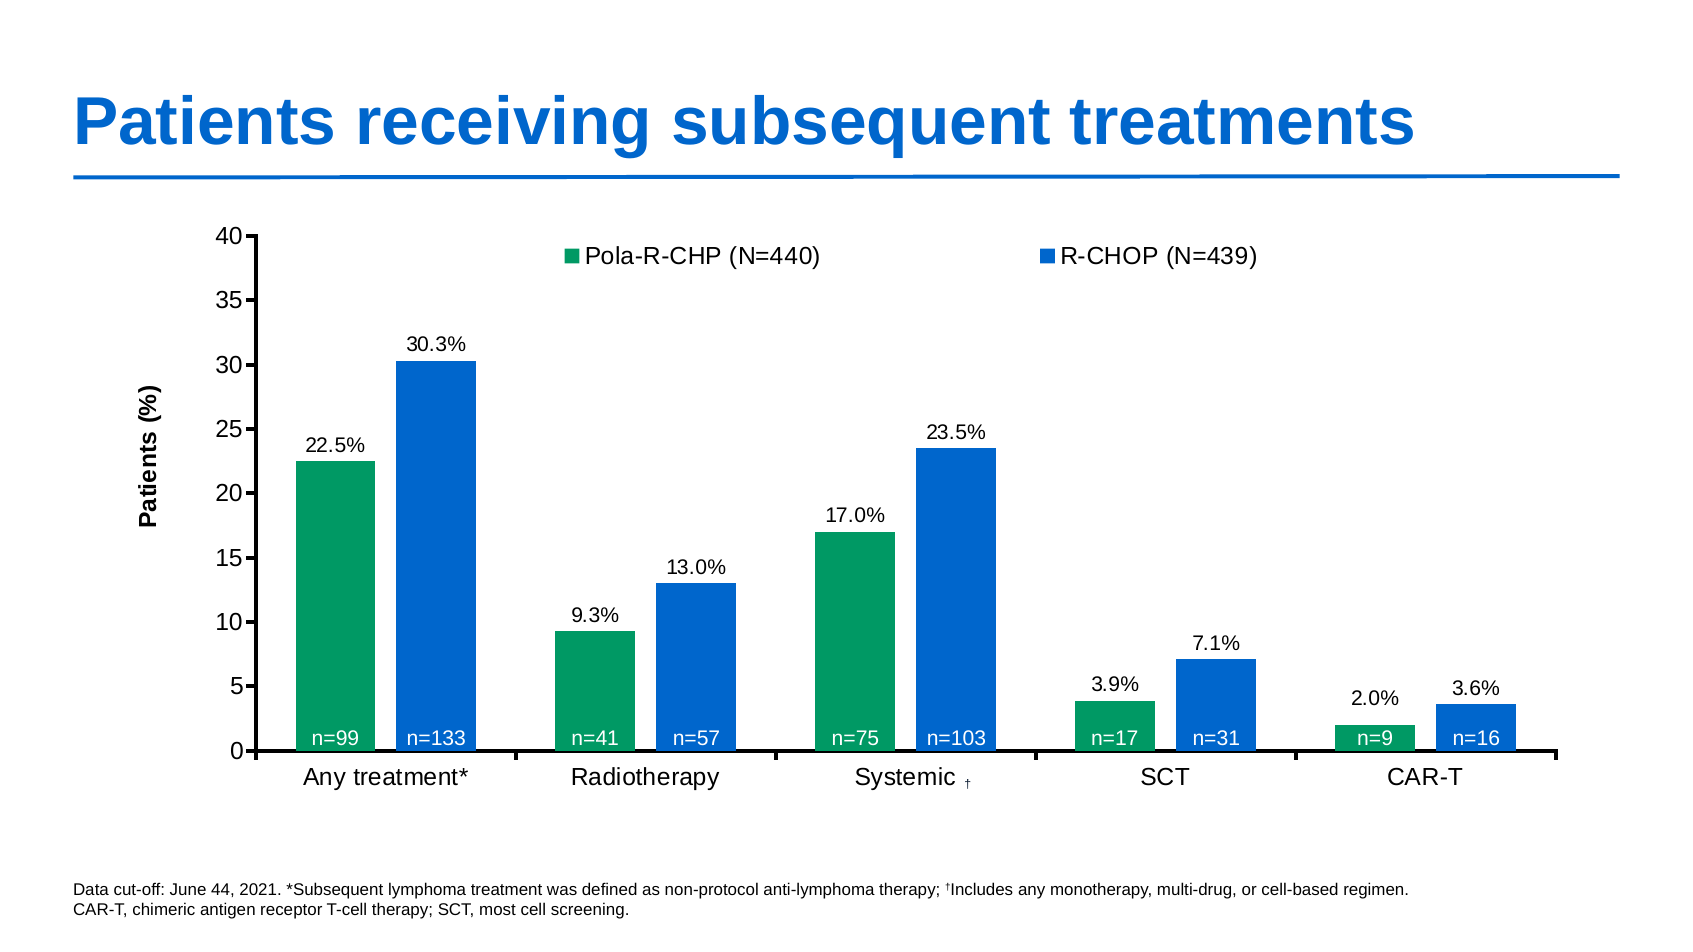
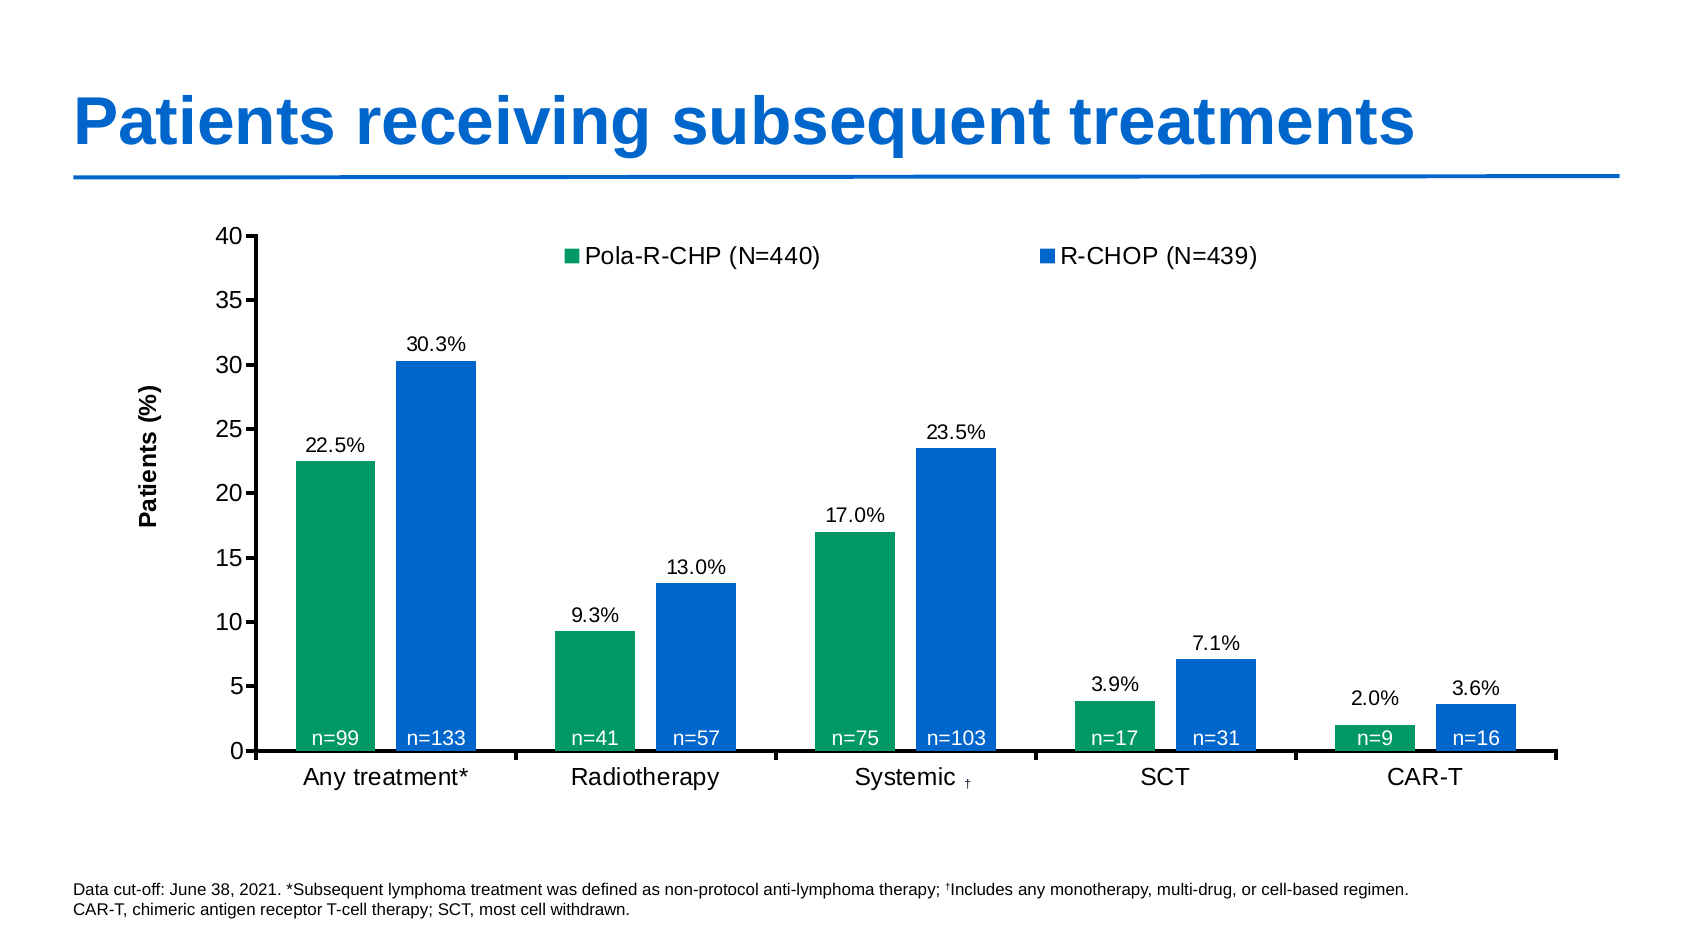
44: 44 -> 38
screening: screening -> withdrawn
